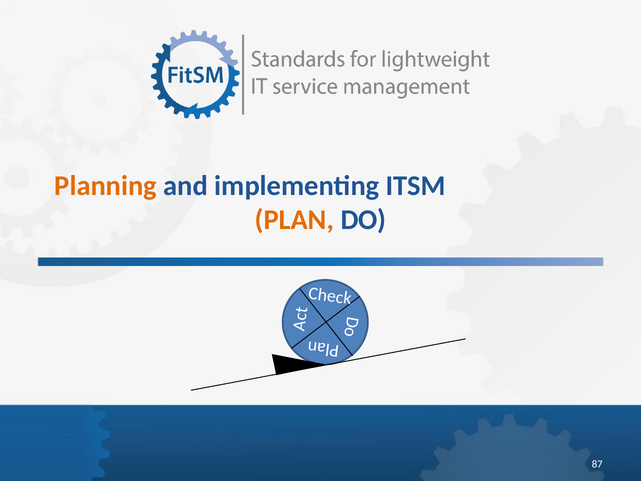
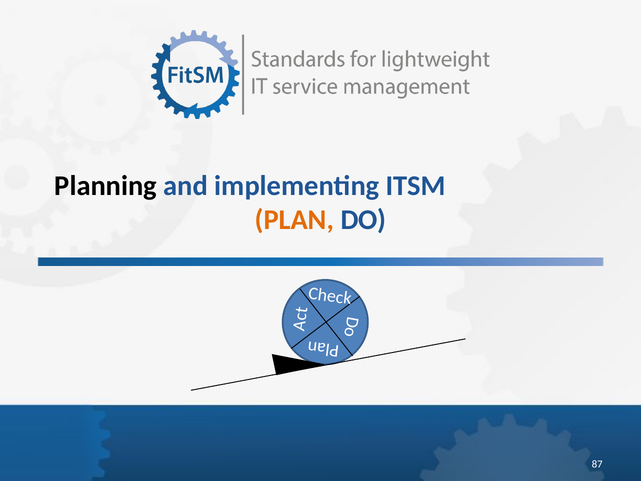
Planning colour: orange -> black
